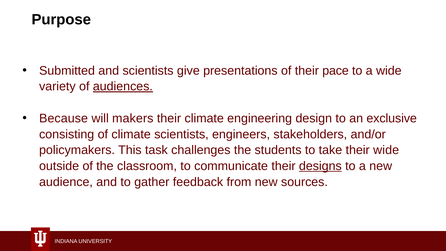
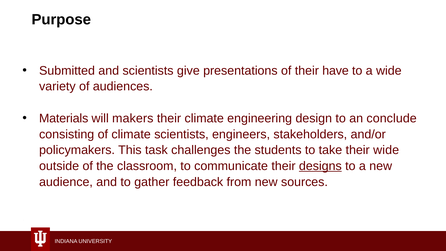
pace: pace -> have
audiences underline: present -> none
Because: Because -> Materials
exclusive: exclusive -> conclude
